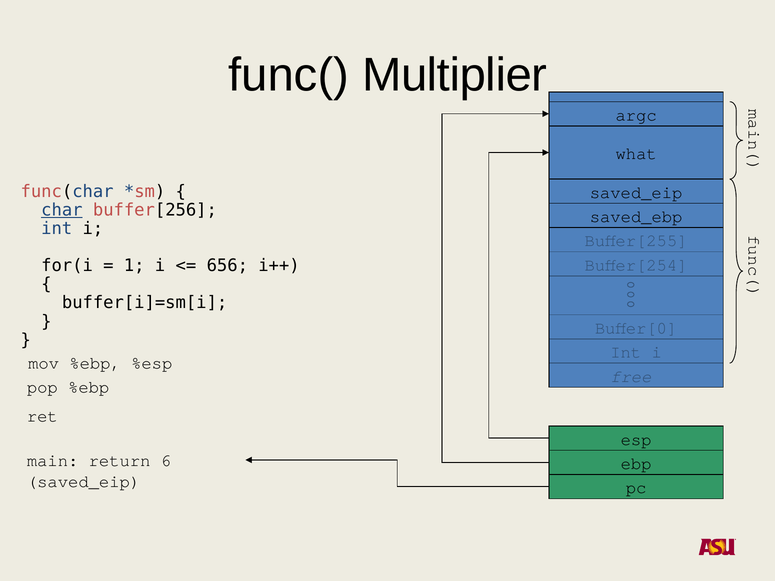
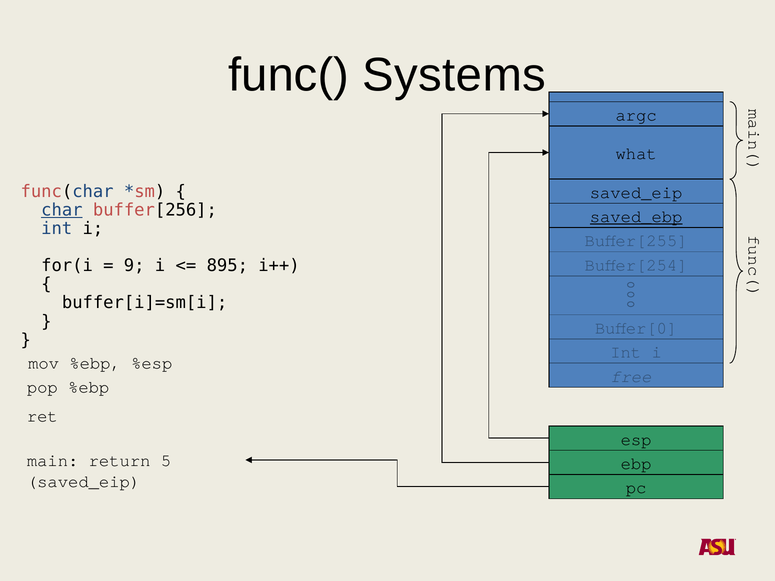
Multiplier: Multiplier -> Systems
saved_ebp underline: none -> present
1: 1 -> 9
656: 656 -> 895
6: 6 -> 5
